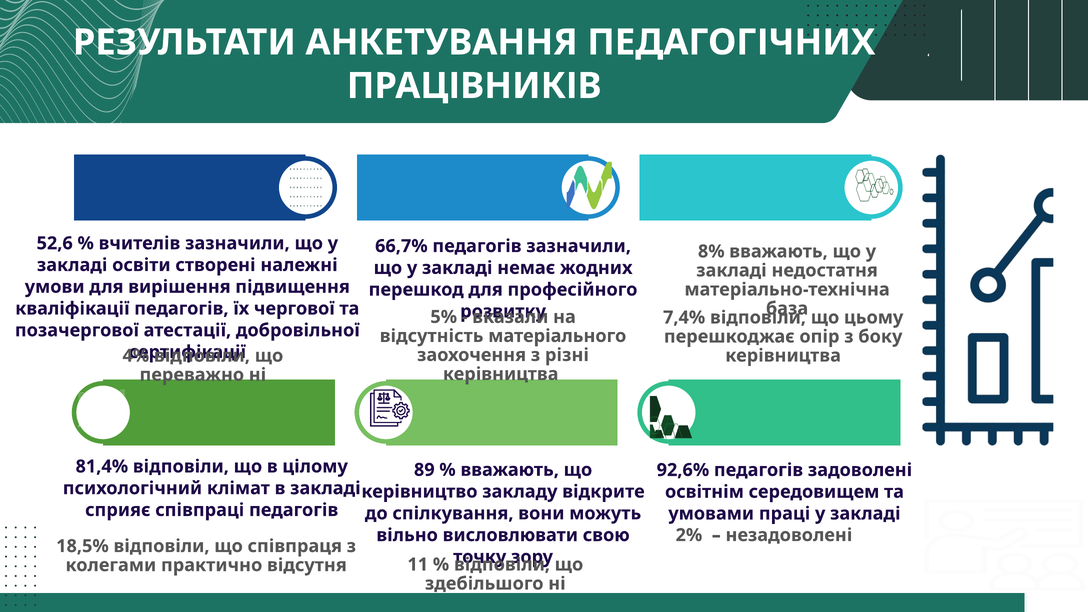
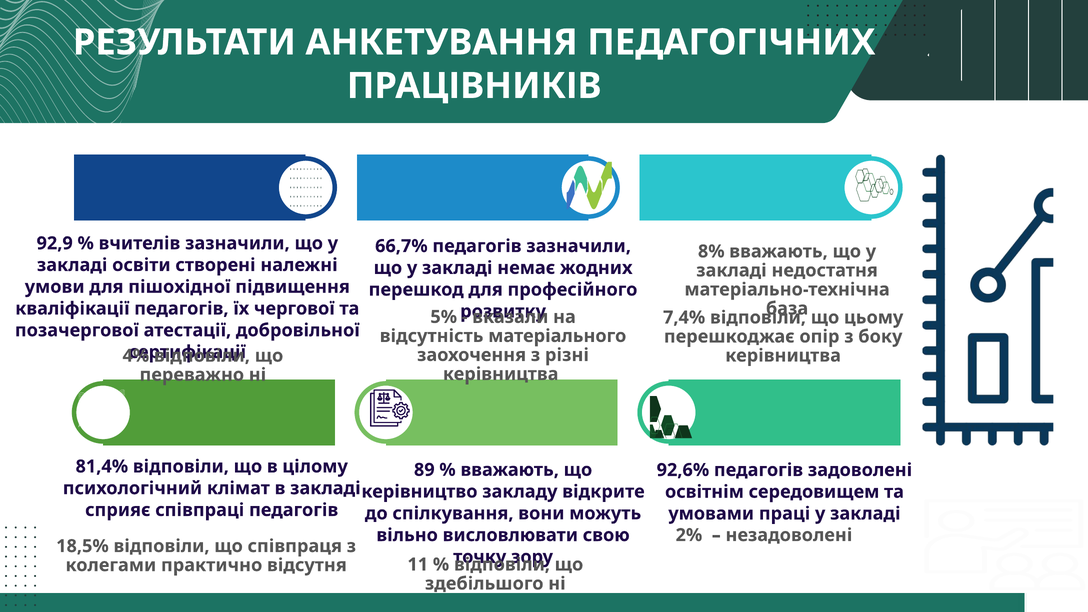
52,6: 52,6 -> 92,9
вирішення: вирішення -> пішохідної
